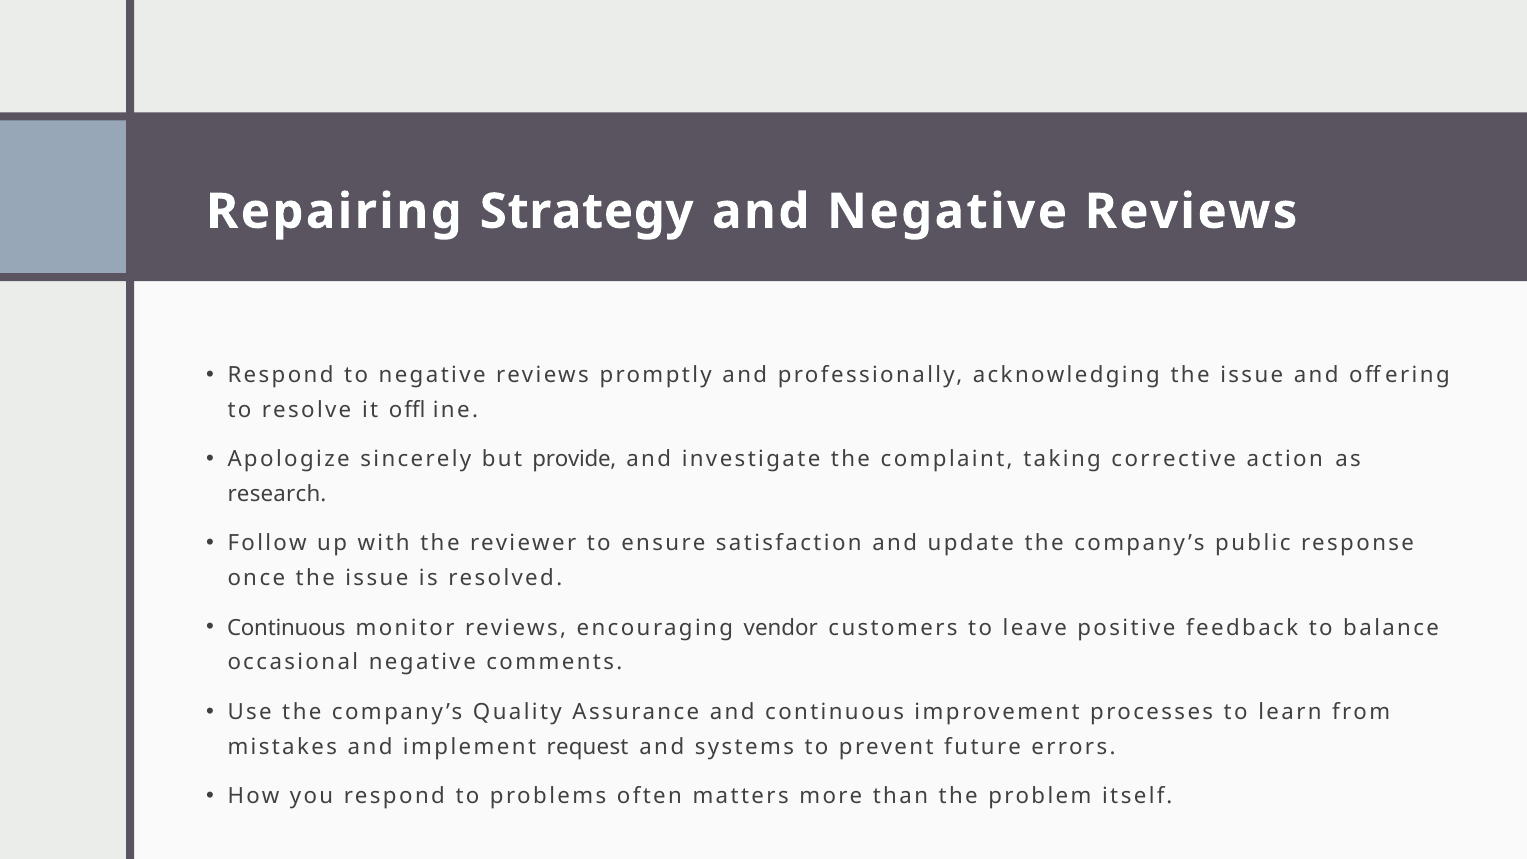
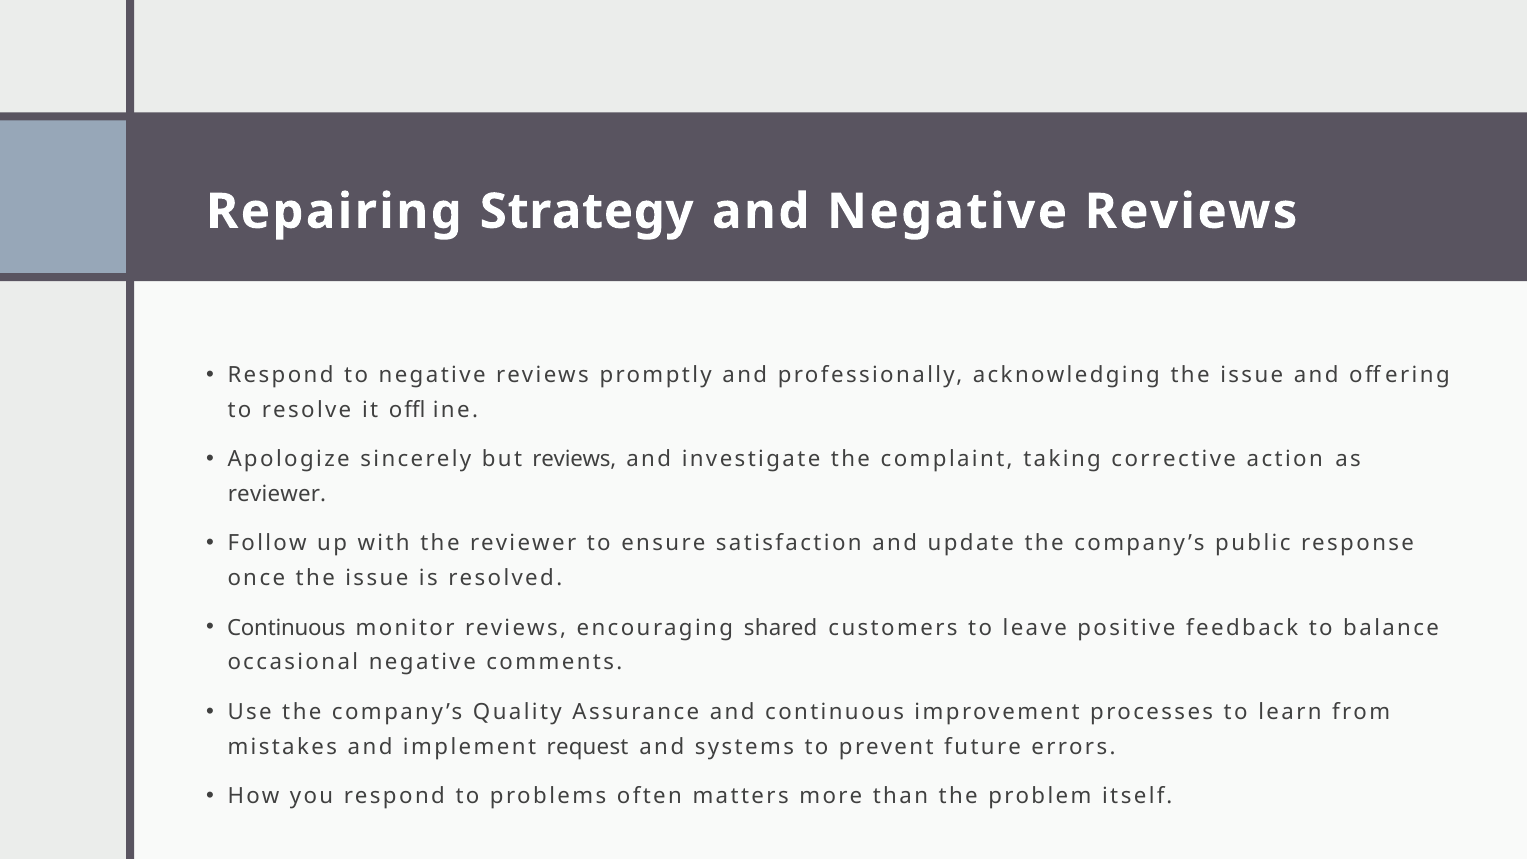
but provide: provide -> reviews
research at (277, 494): research -> reviewer
vendor: vendor -> shared
